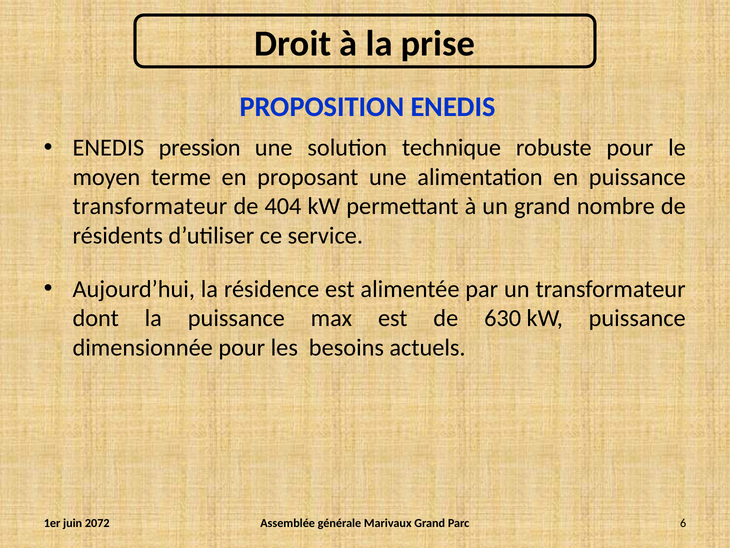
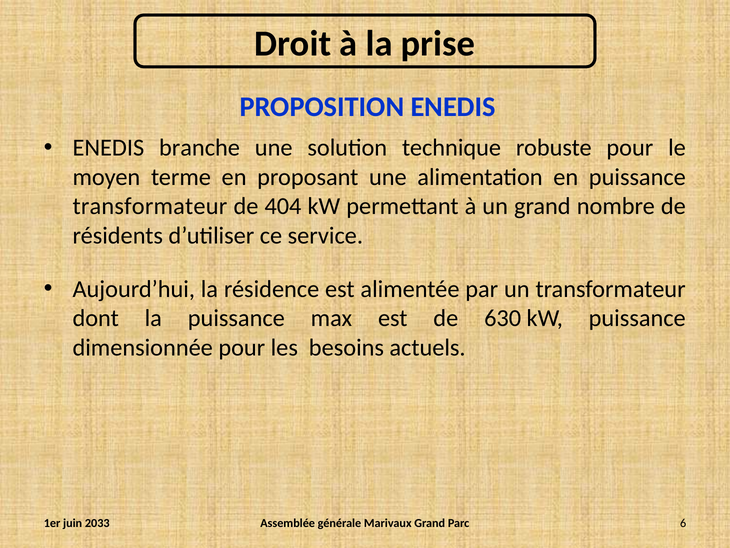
pression: pression -> branche
2072: 2072 -> 2033
